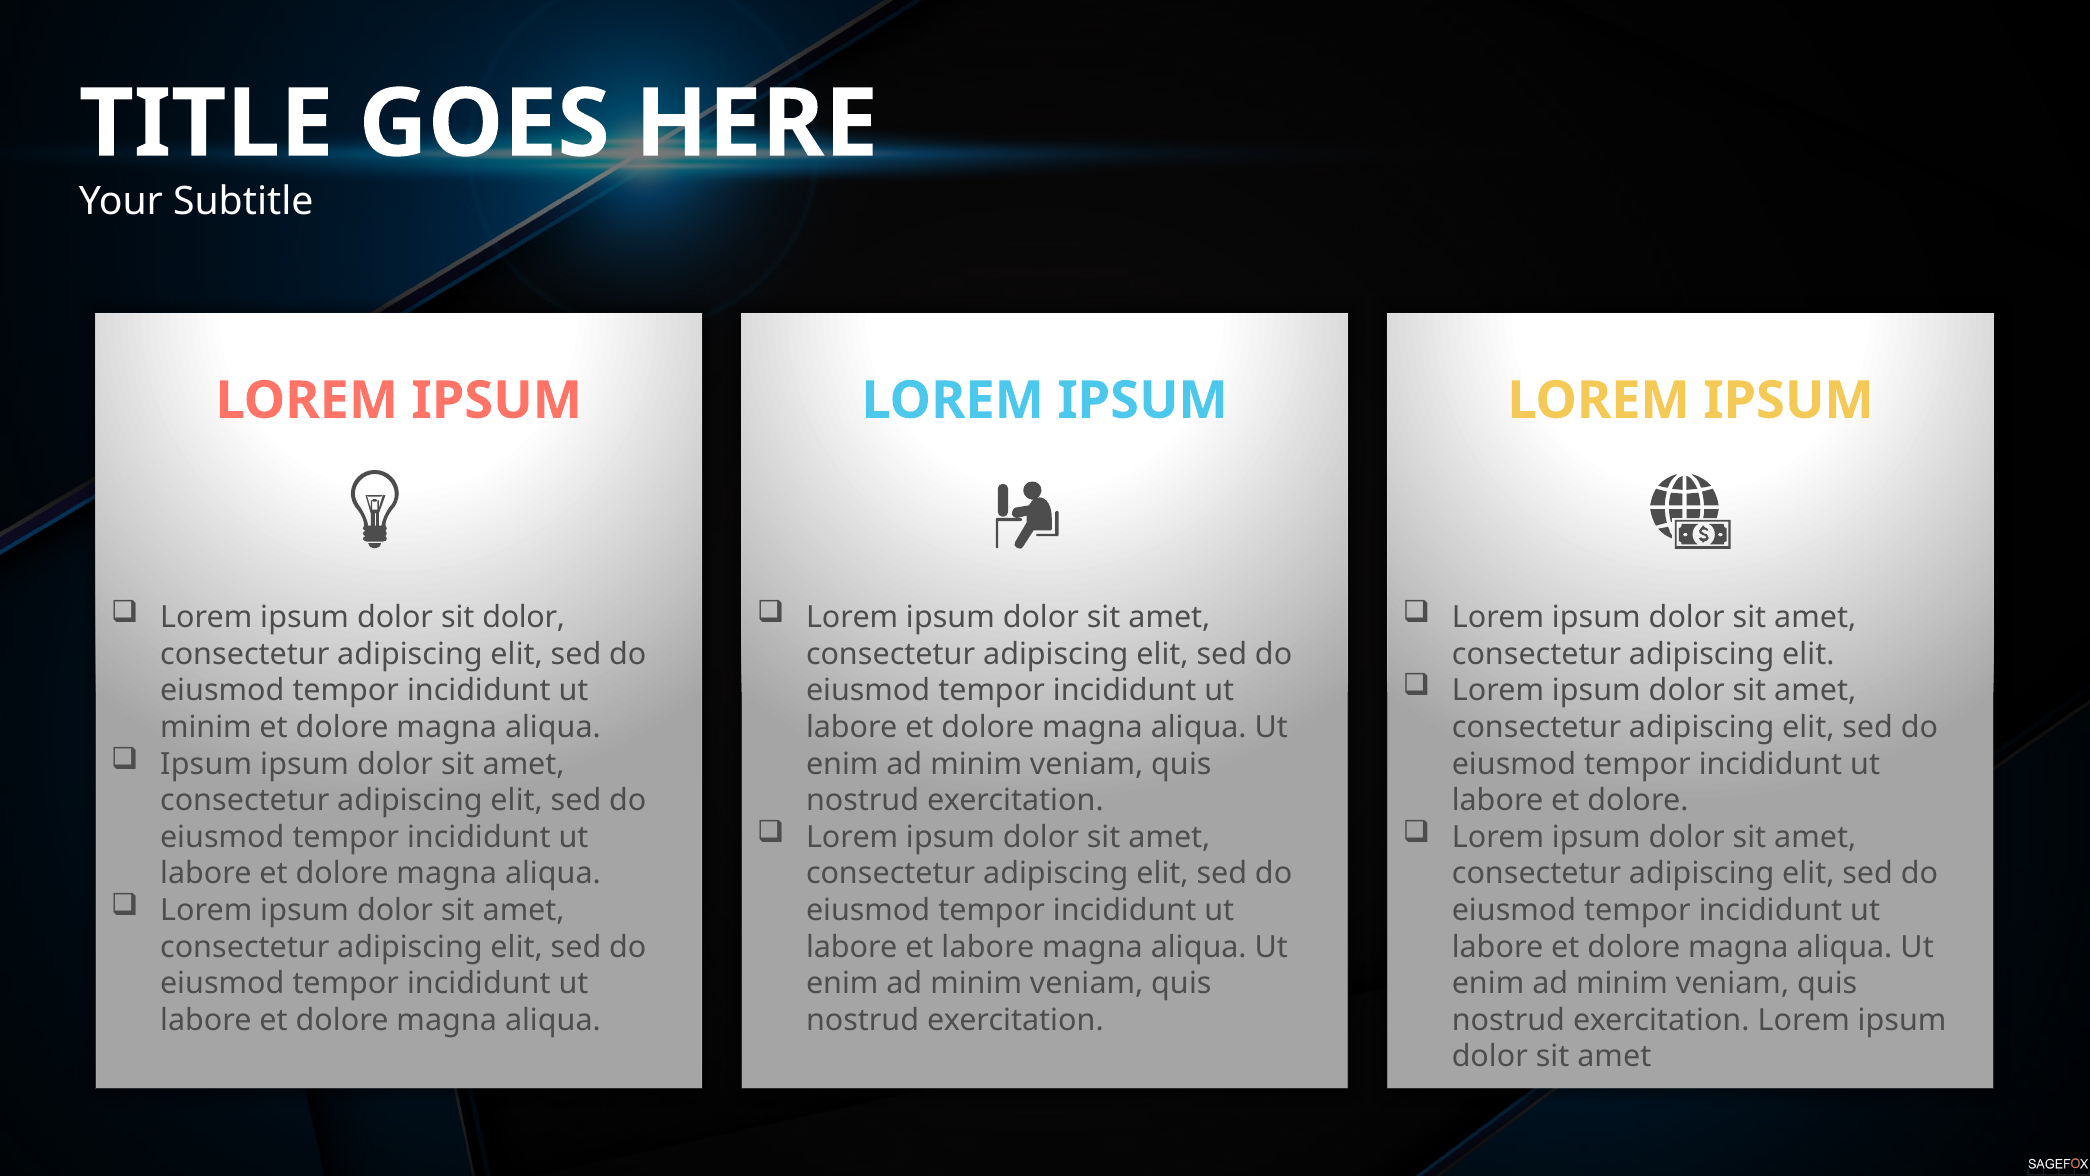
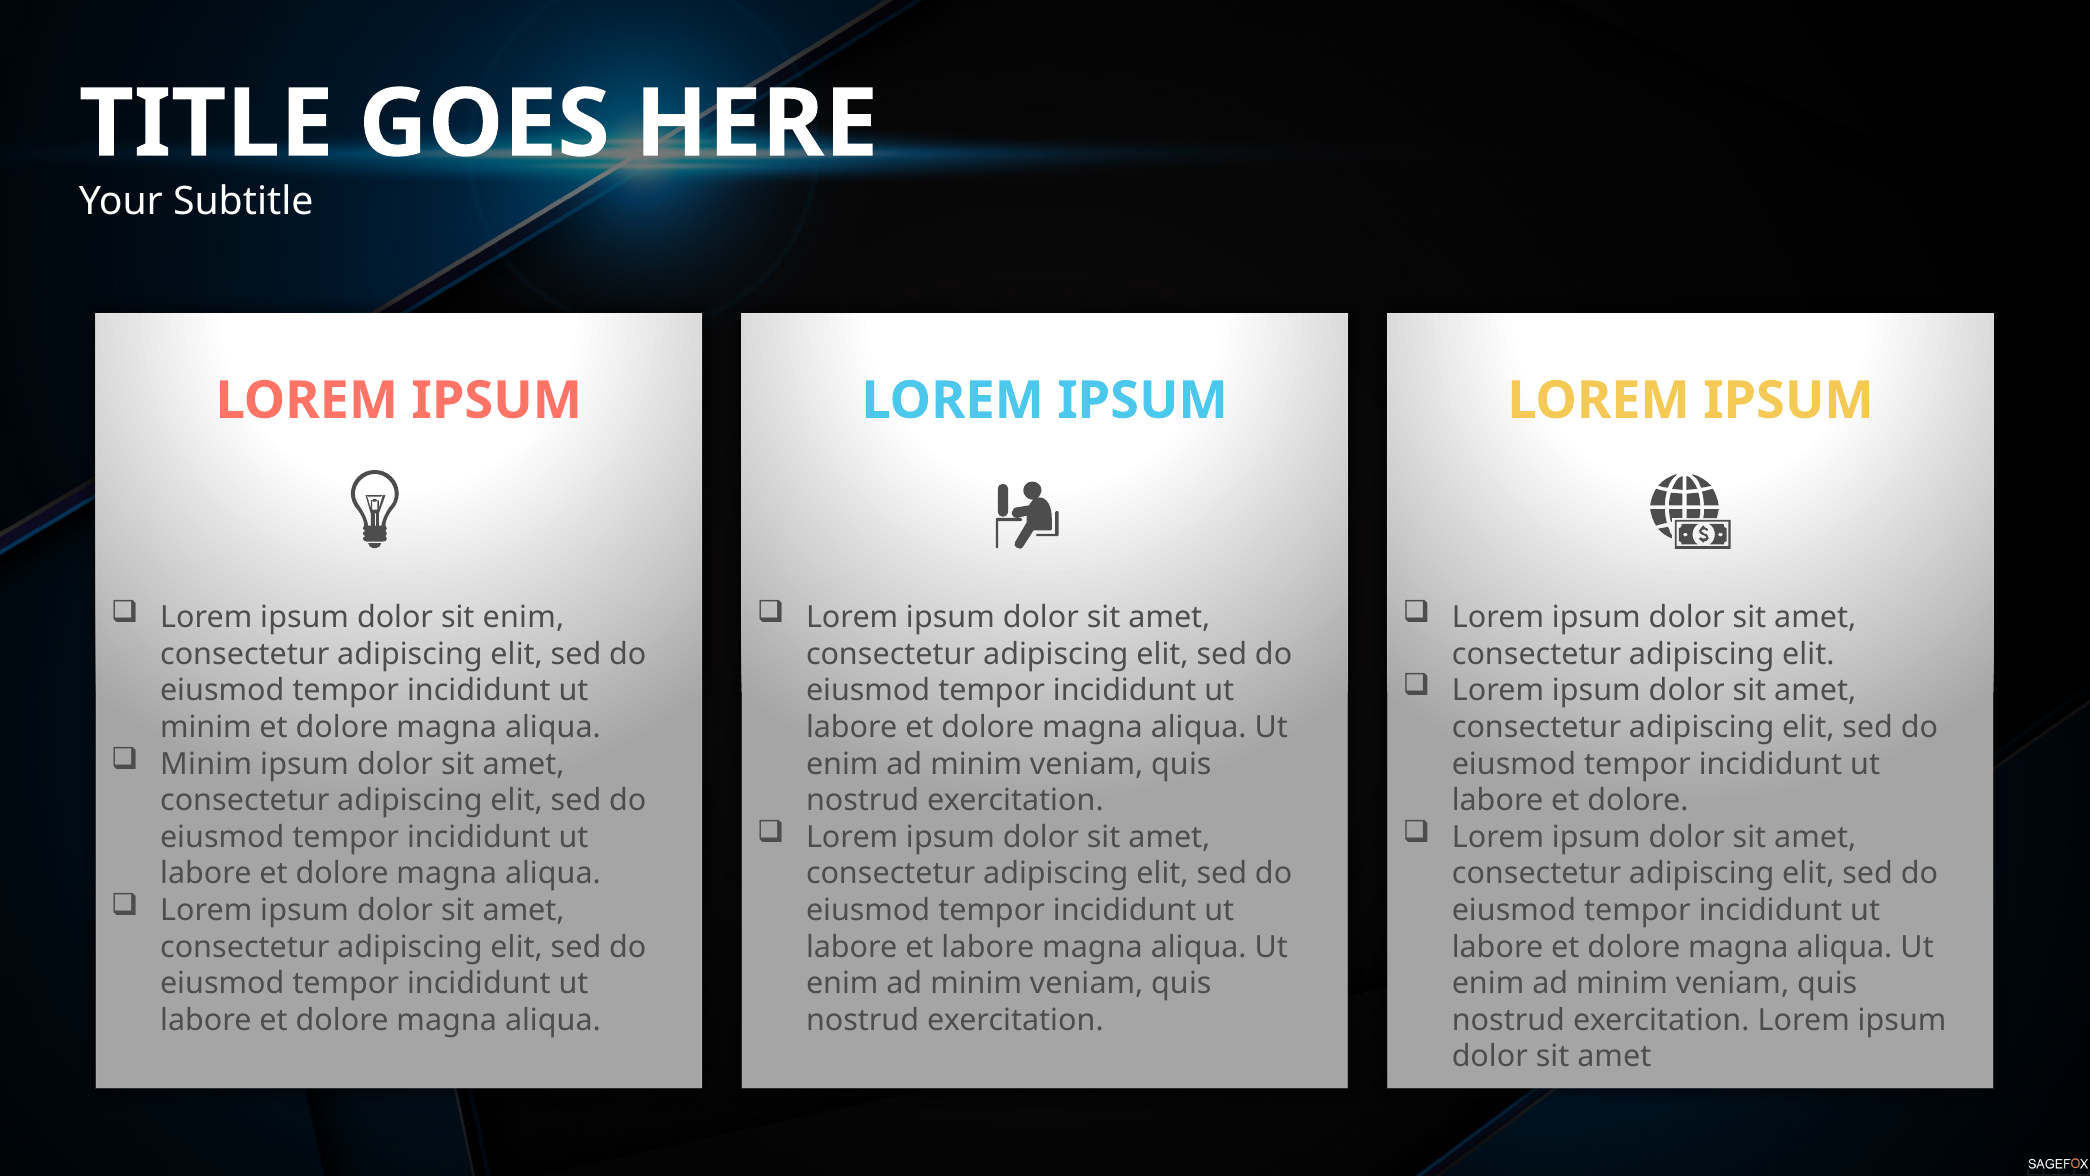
sit dolor: dolor -> enim
Ipsum at (206, 764): Ipsum -> Minim
